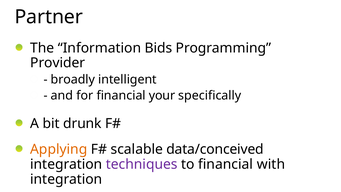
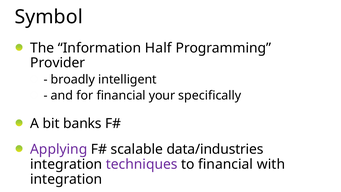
Partner: Partner -> Symbol
Bids: Bids -> Half
drunk: drunk -> banks
Applying colour: orange -> purple
data/conceived: data/conceived -> data/industries
